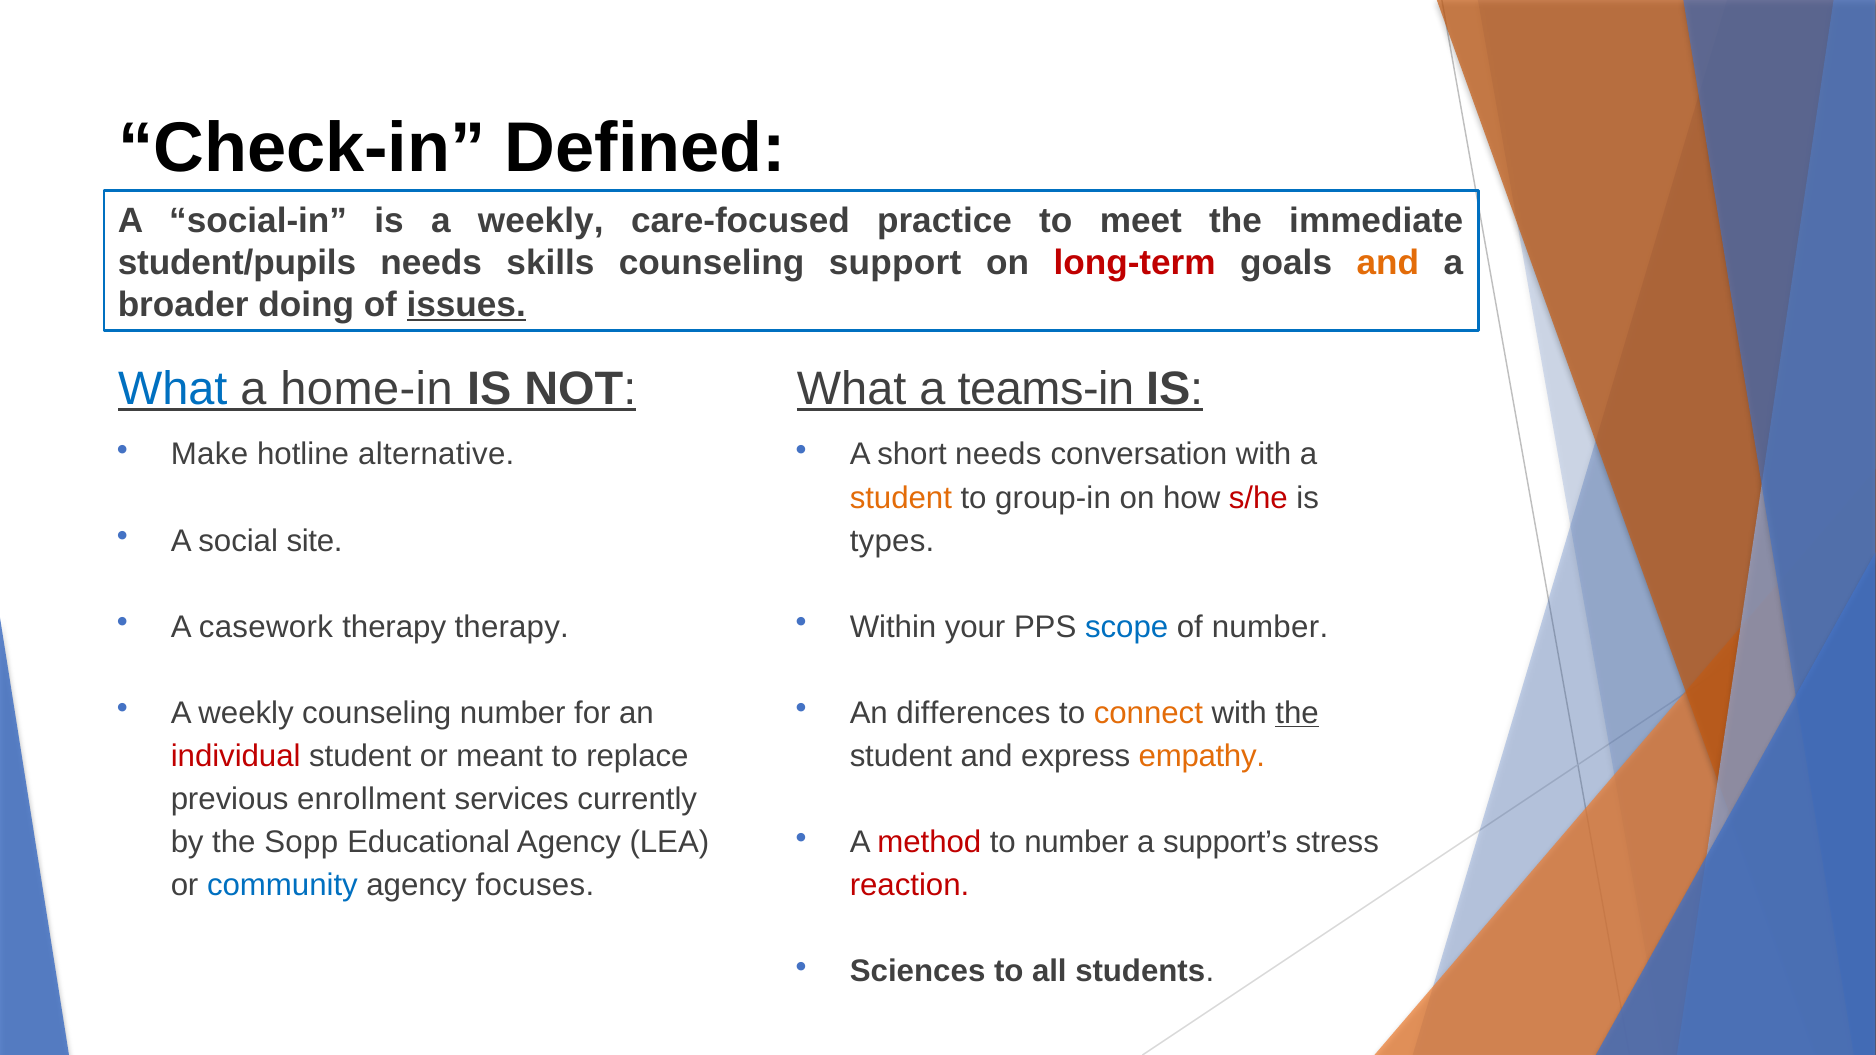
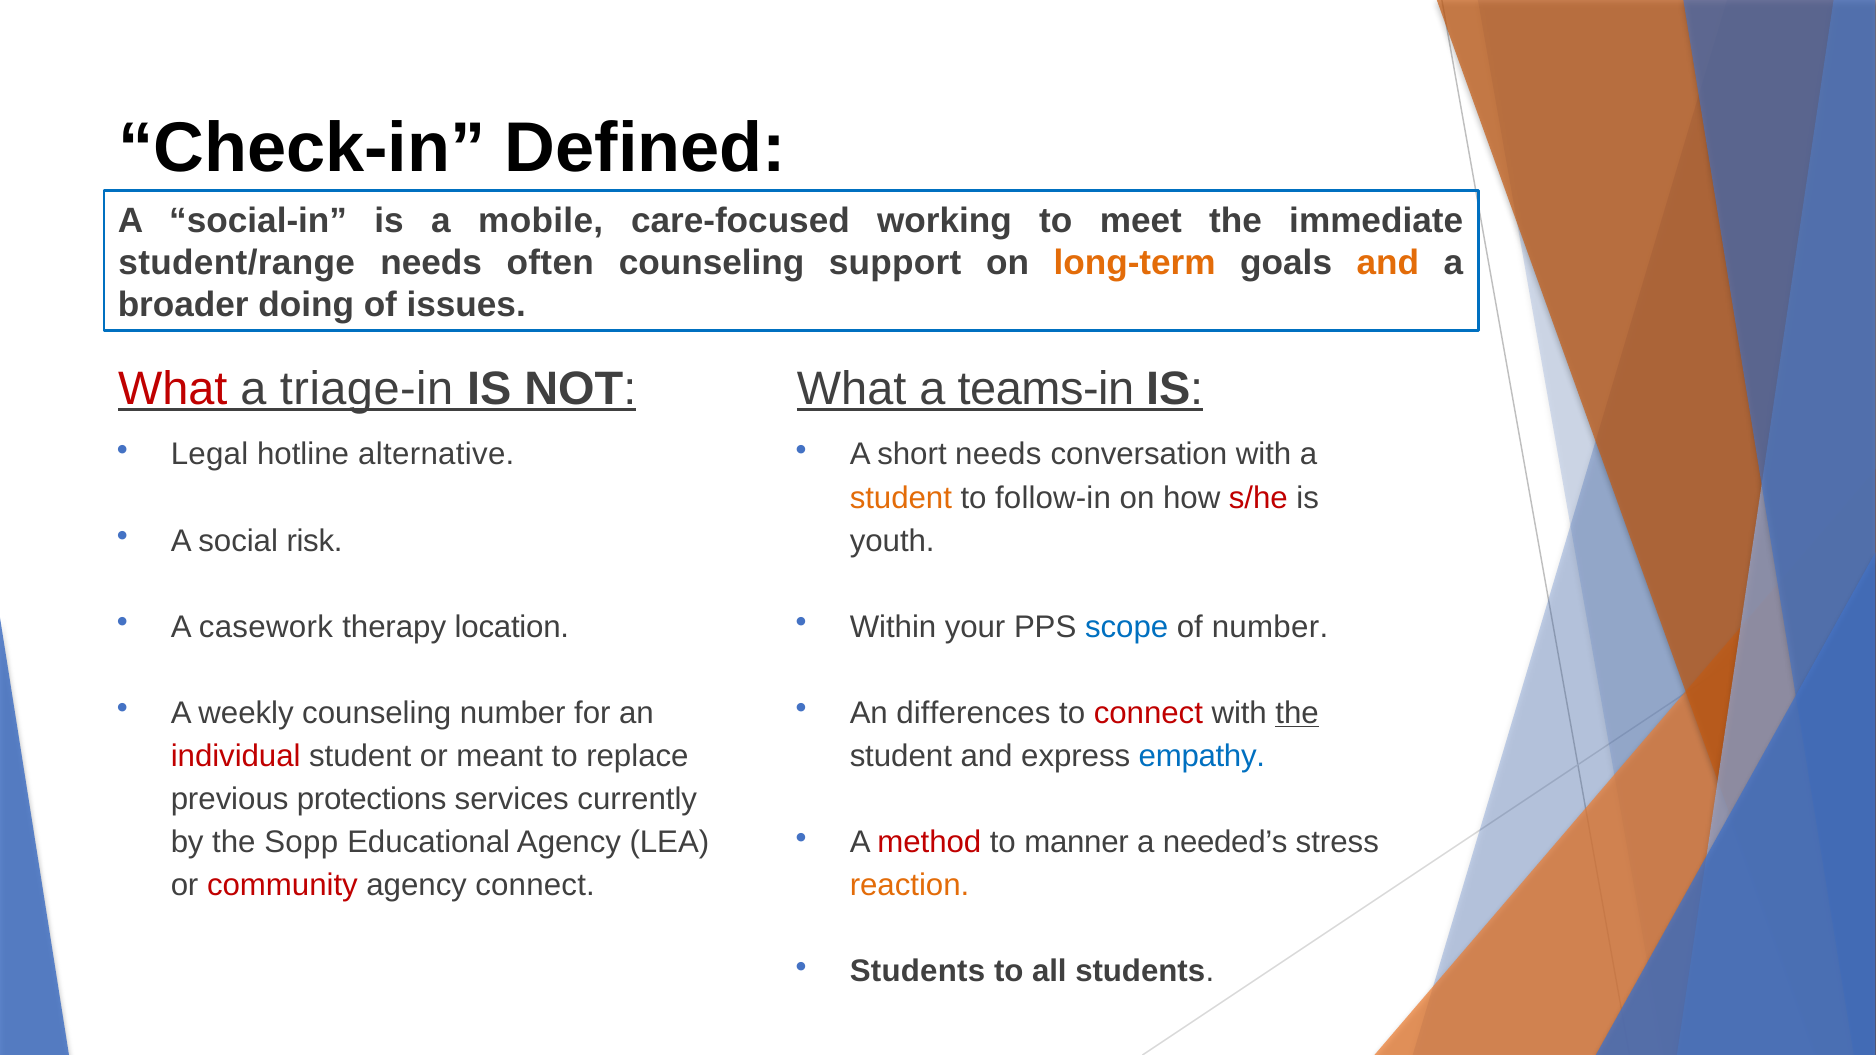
is a weekly: weekly -> mobile
practice: practice -> working
student/pupils: student/pupils -> student/range
skills: skills -> often
long-term colour: red -> orange
issues underline: present -> none
What at (173, 389) colour: blue -> red
home-in: home-in -> triage-in
Make: Make -> Legal
group-in: group-in -> follow-in
types: types -> youth
site: site -> risk
therapy therapy: therapy -> location
connect at (1148, 713) colour: orange -> red
empathy colour: orange -> blue
enrollment: enrollment -> protections
to number: number -> manner
support’s: support’s -> needed’s
community colour: blue -> red
agency focuses: focuses -> connect
reaction colour: red -> orange
Sciences at (918, 972): Sciences -> Students
